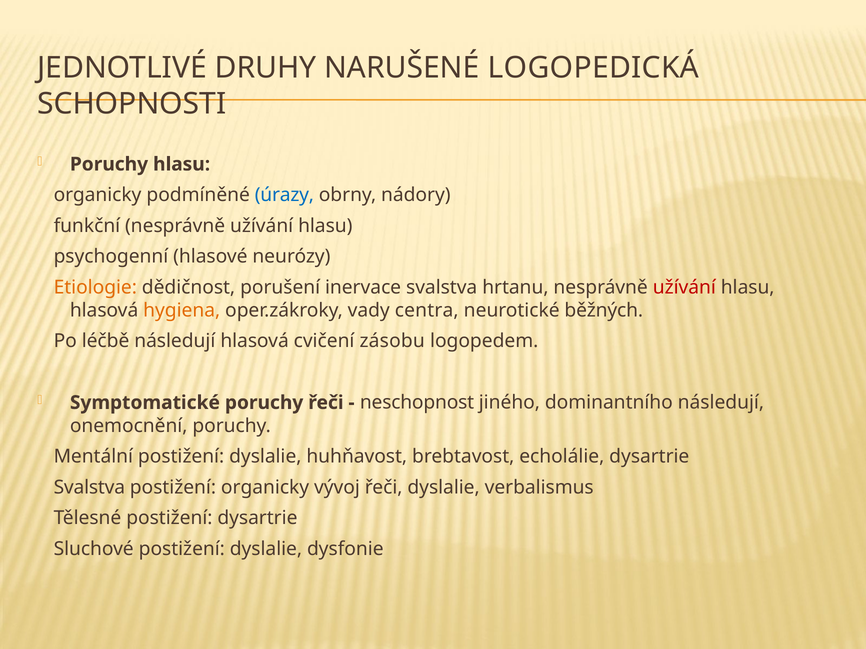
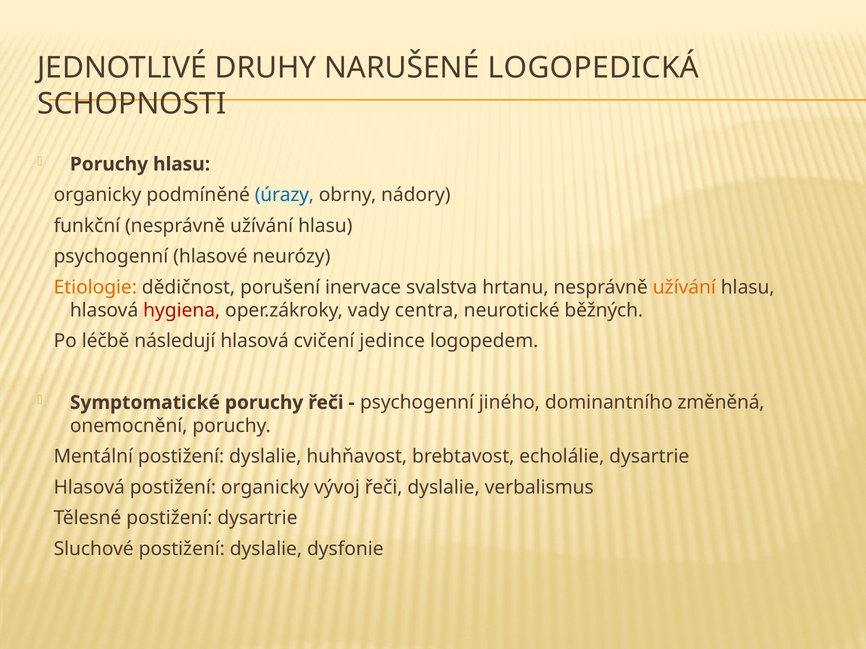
užívání at (684, 287) colour: red -> orange
hygiena colour: orange -> red
zásobu: zásobu -> jedince
neschopnost at (417, 403): neschopnost -> psychogenní
dominantního následují: následují -> změněná
Svalstva at (89, 488): Svalstva -> Hlasová
